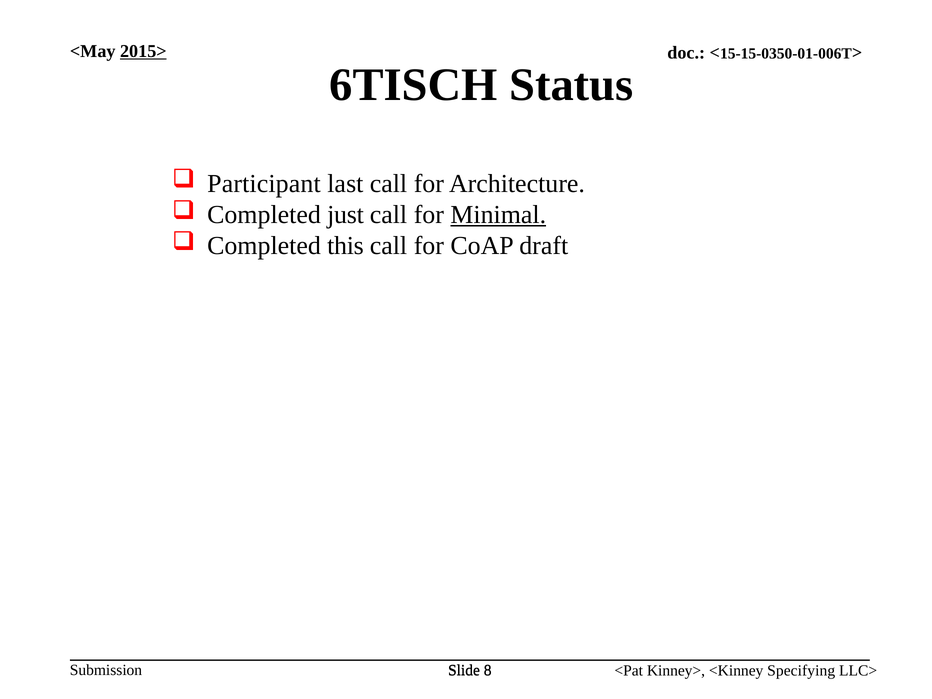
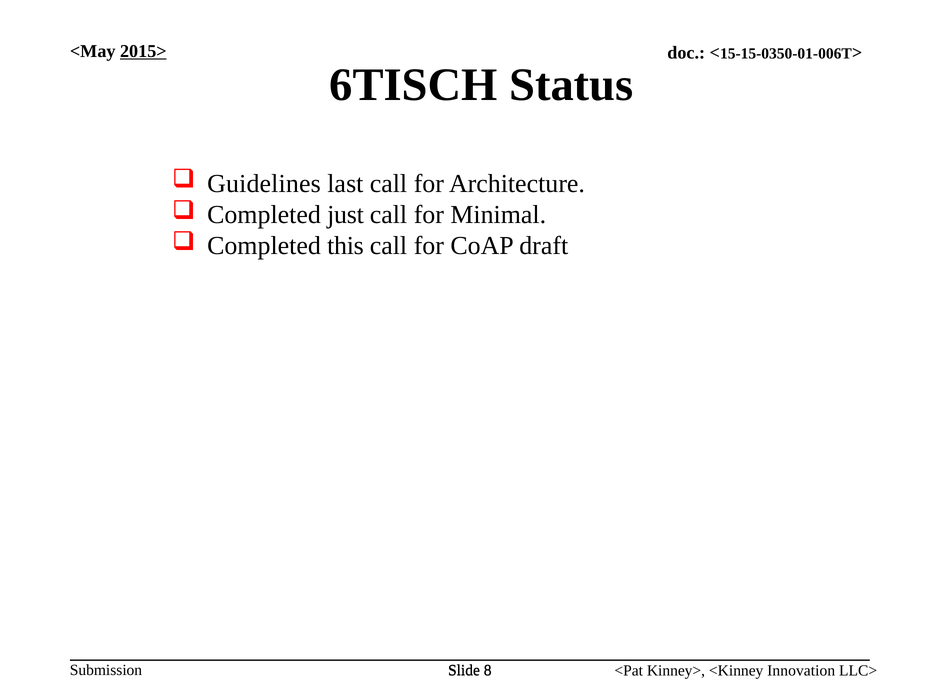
Participant: Participant -> Guidelines
Minimal underline: present -> none
Specifying: Specifying -> Innovation
